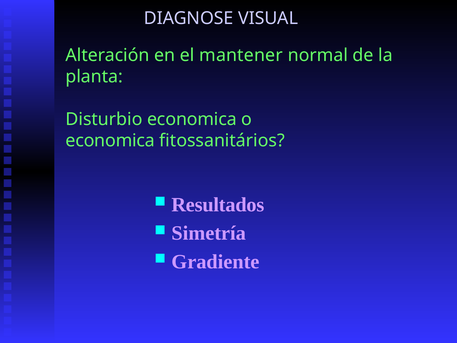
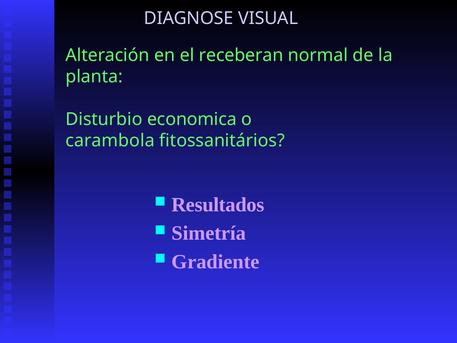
mantener: mantener -> receberan
economica at (110, 141): economica -> carambola
